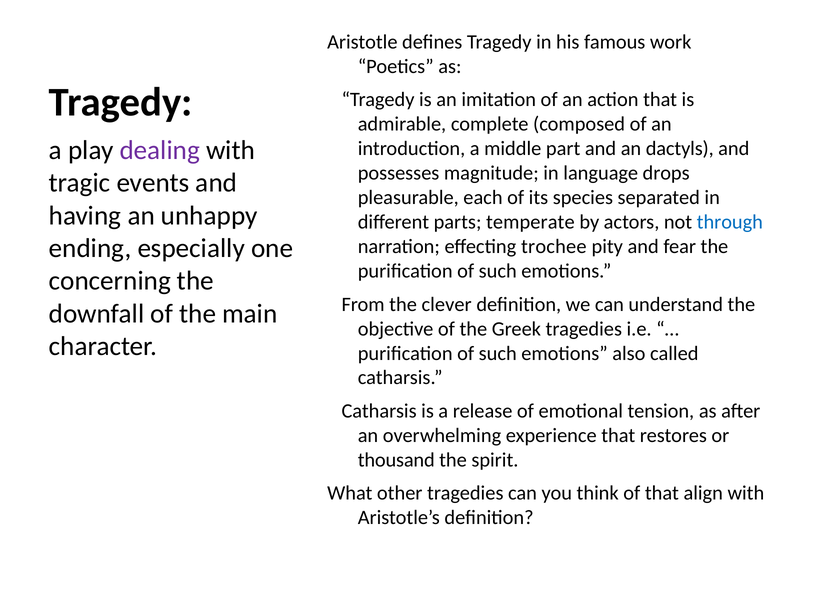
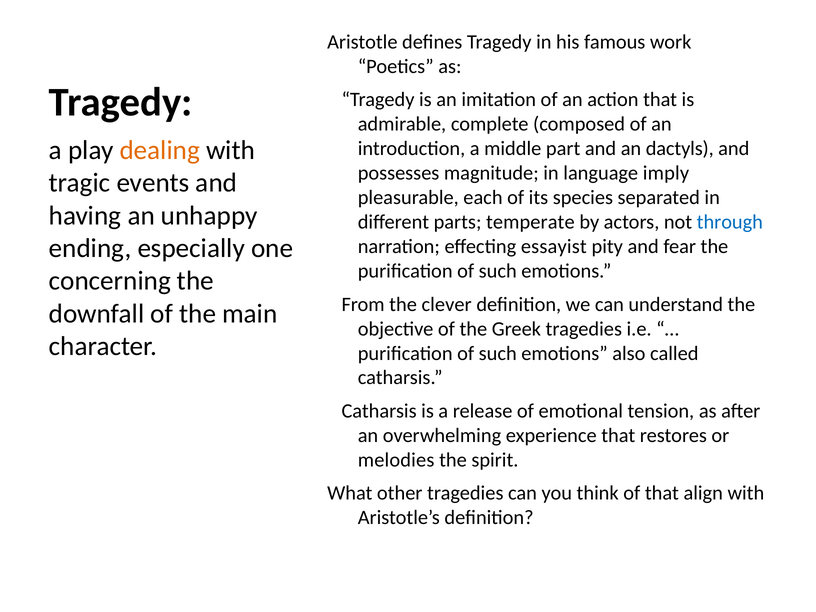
dealing colour: purple -> orange
drops: drops -> imply
trochee: trochee -> essayist
thousand: thousand -> melodies
